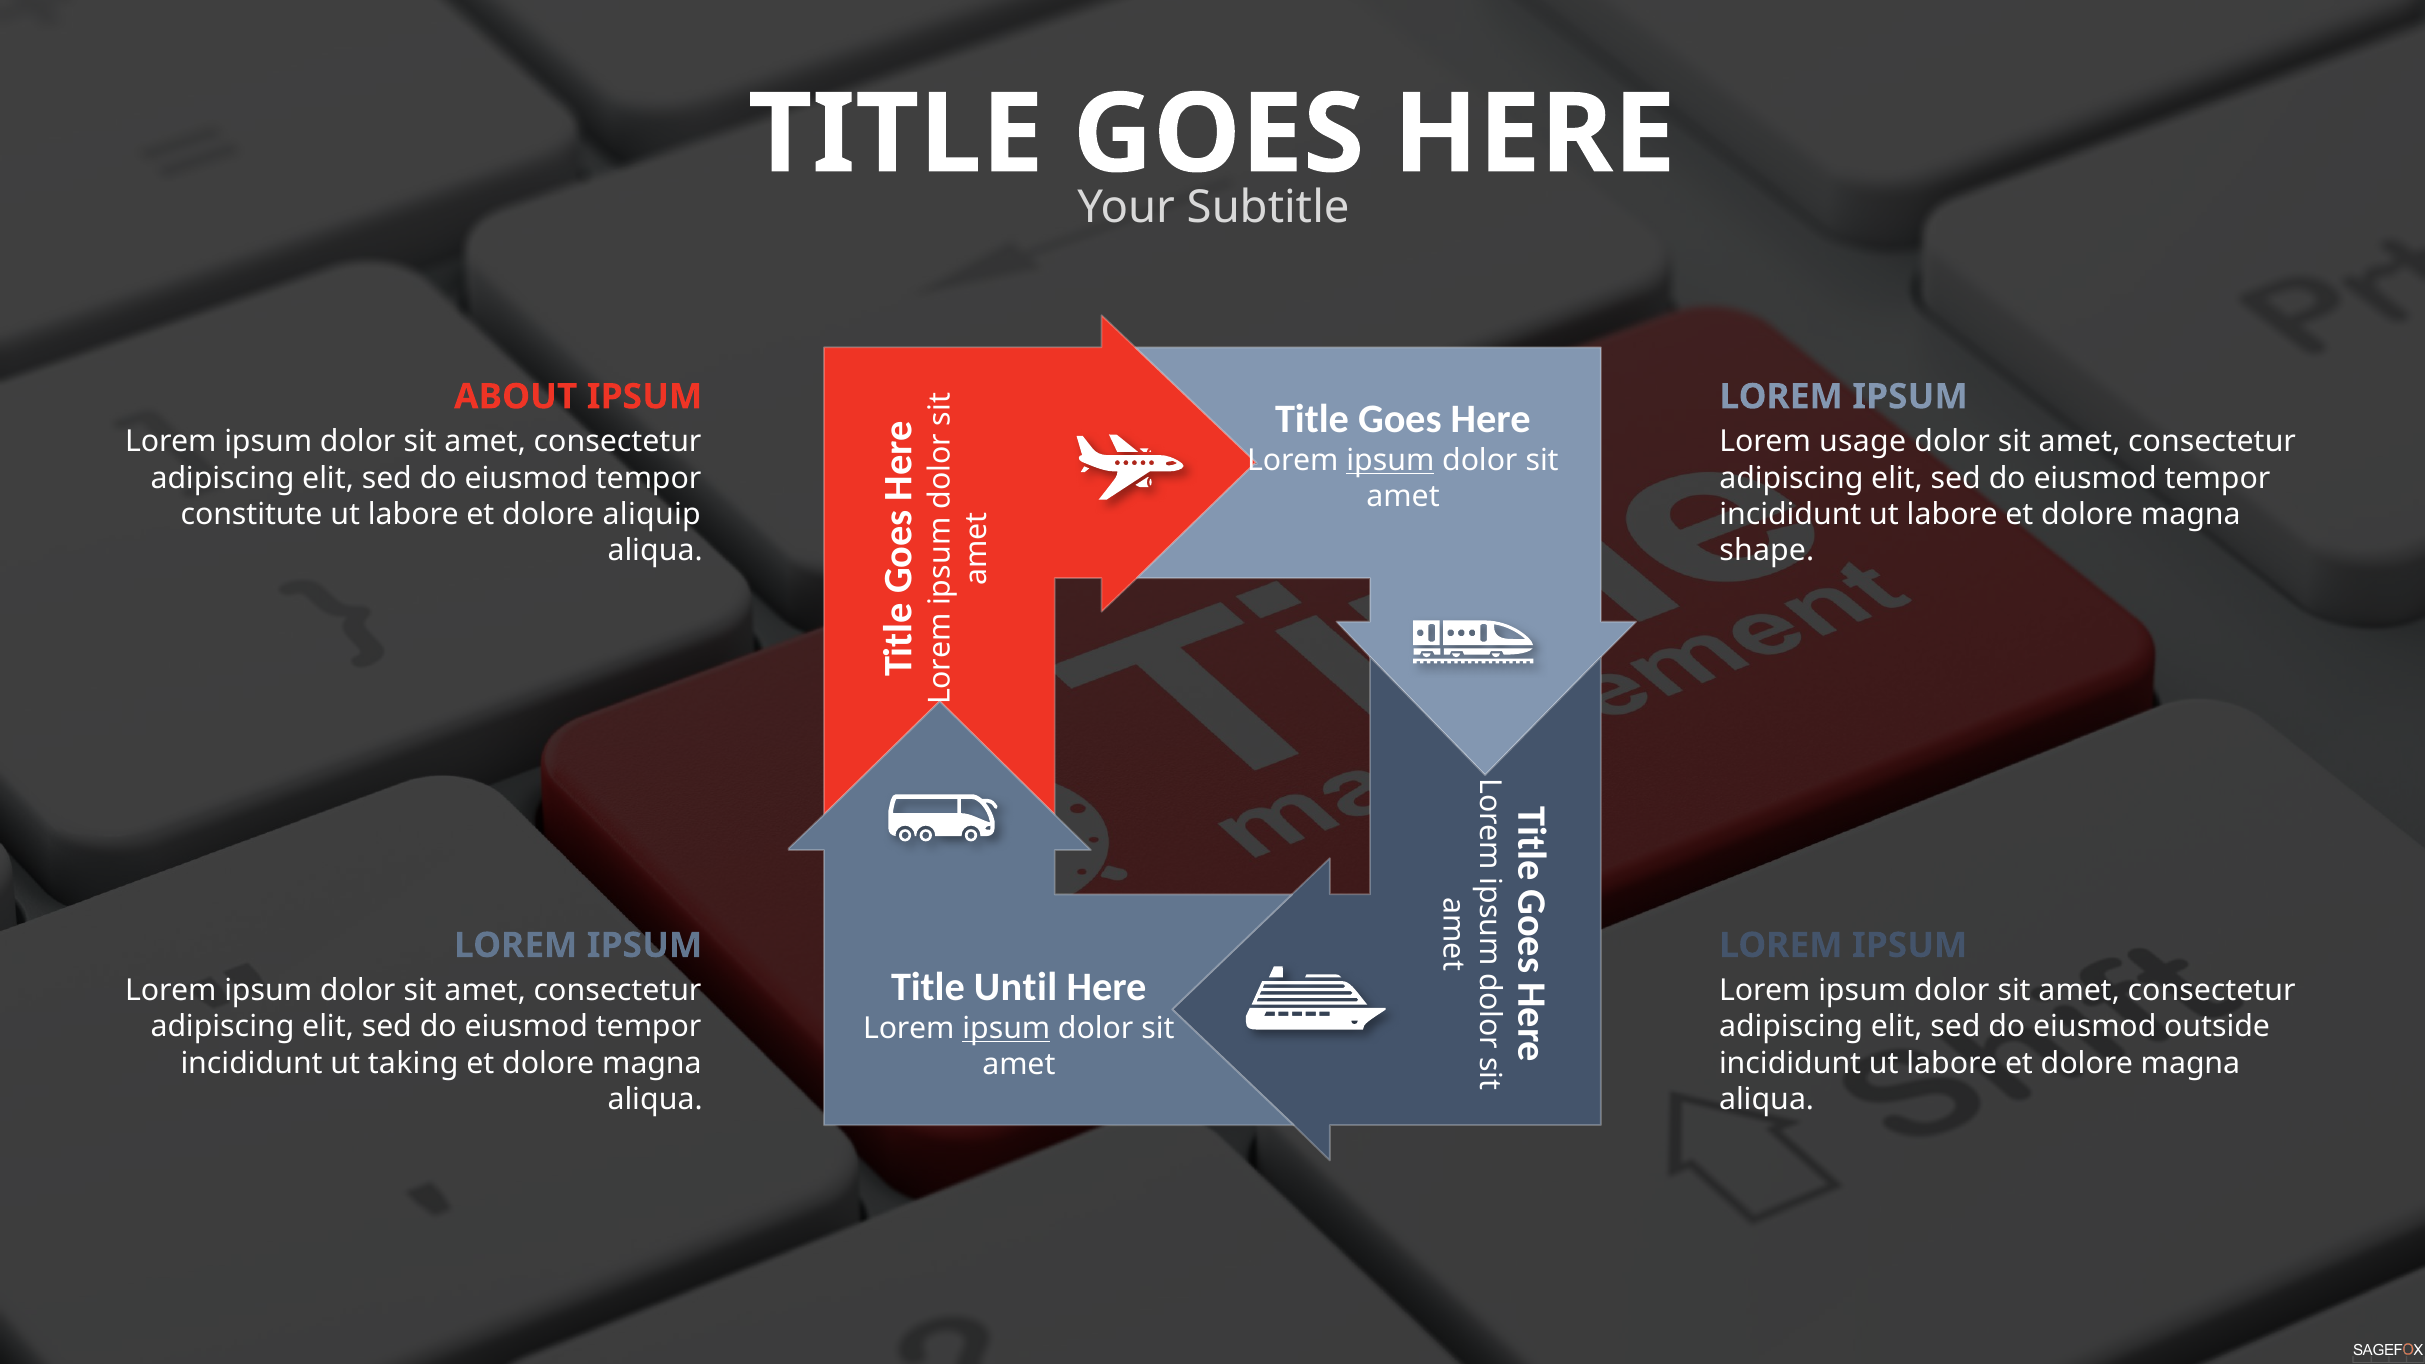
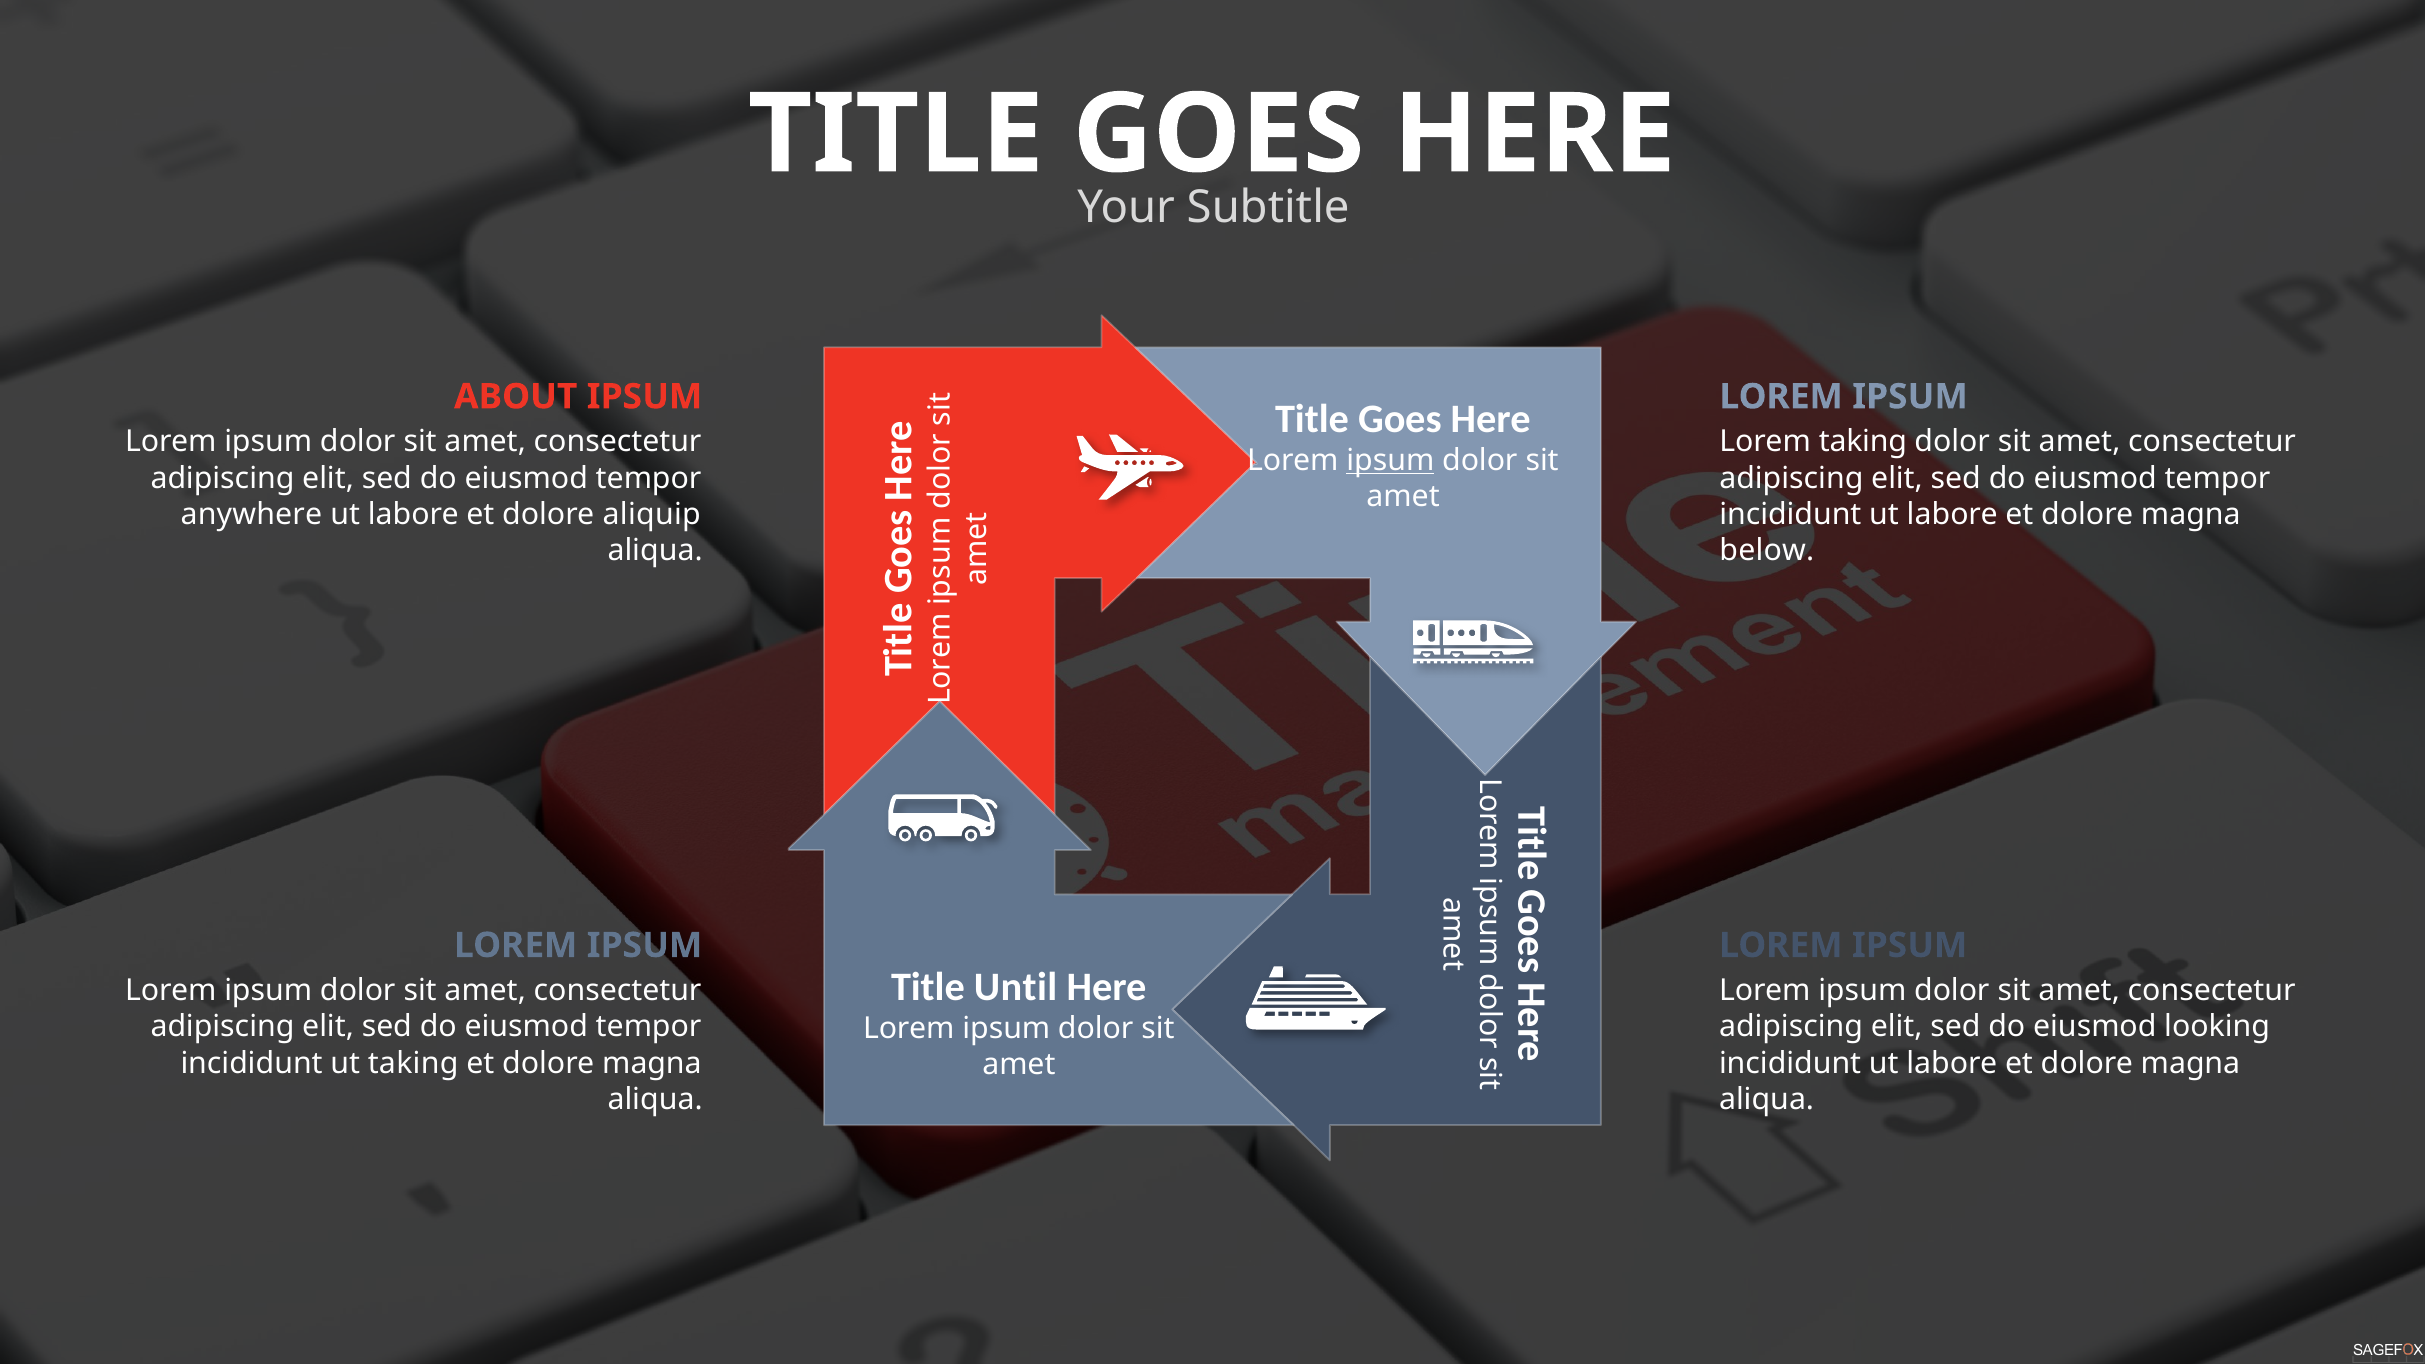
Lorem usage: usage -> taking
constitute: constitute -> anywhere
shape: shape -> below
outside: outside -> looking
ipsum at (1006, 1029) underline: present -> none
